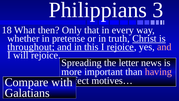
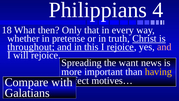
3: 3 -> 4
letter: letter -> want
having colour: pink -> yellow
